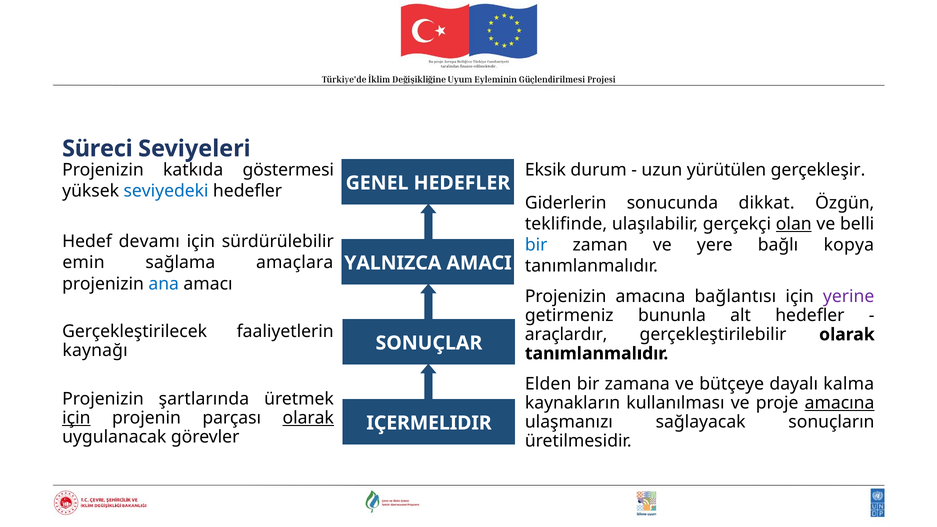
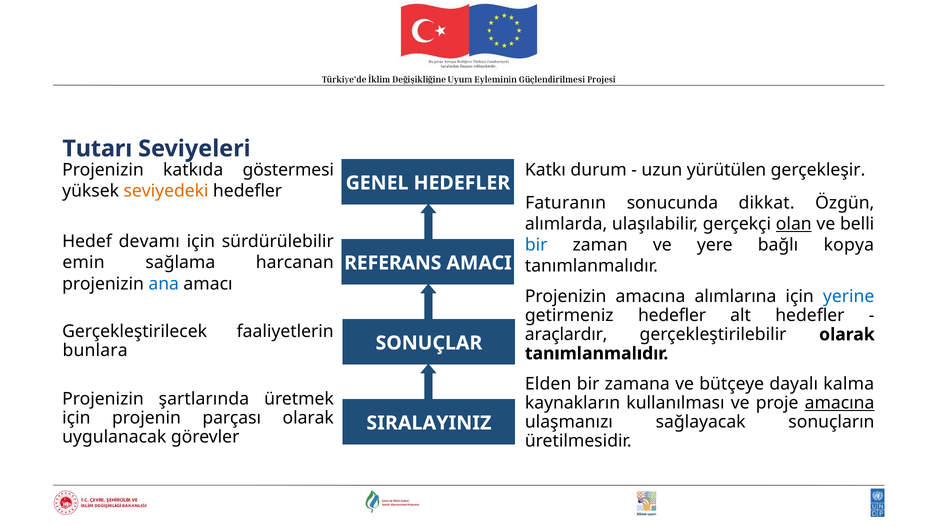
Süreci: Süreci -> Tutarı
Eksik: Eksik -> Katkı
seviyedeki colour: blue -> orange
Giderlerin: Giderlerin -> Faturanın
teklifinde: teklifinde -> alımlarda
amaçlara: amaçlara -> harcanan
YALNIZCA: YALNIZCA -> REFERANS
bağlantısı: bağlantısı -> alımlarına
yerine colour: purple -> blue
getirmeniz bununla: bununla -> hedefler
kaynağı: kaynağı -> bunlara
için at (76, 418) underline: present -> none
olarak at (308, 418) underline: present -> none
IÇERMELIDIR: IÇERMELIDIR -> SIRALAYINIZ
